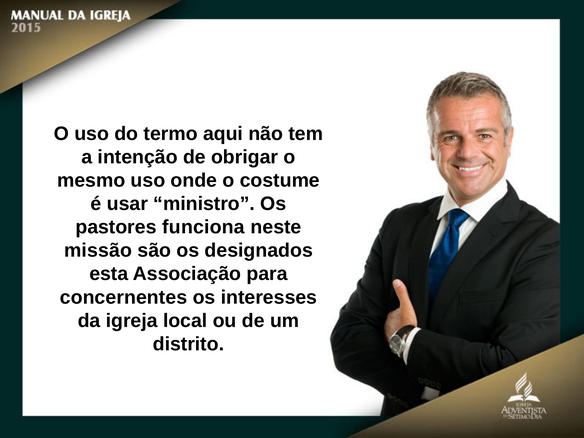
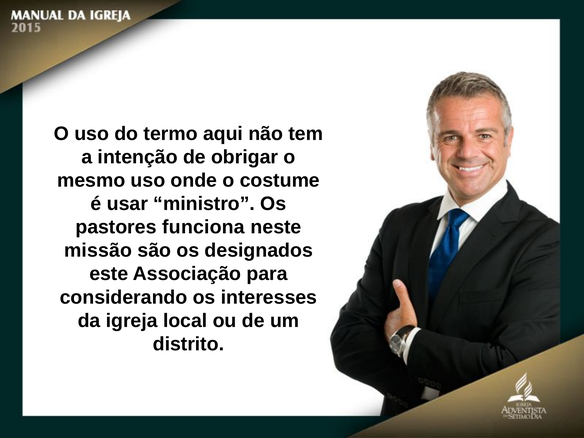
esta: esta -> este
concernentes: concernentes -> considerando
